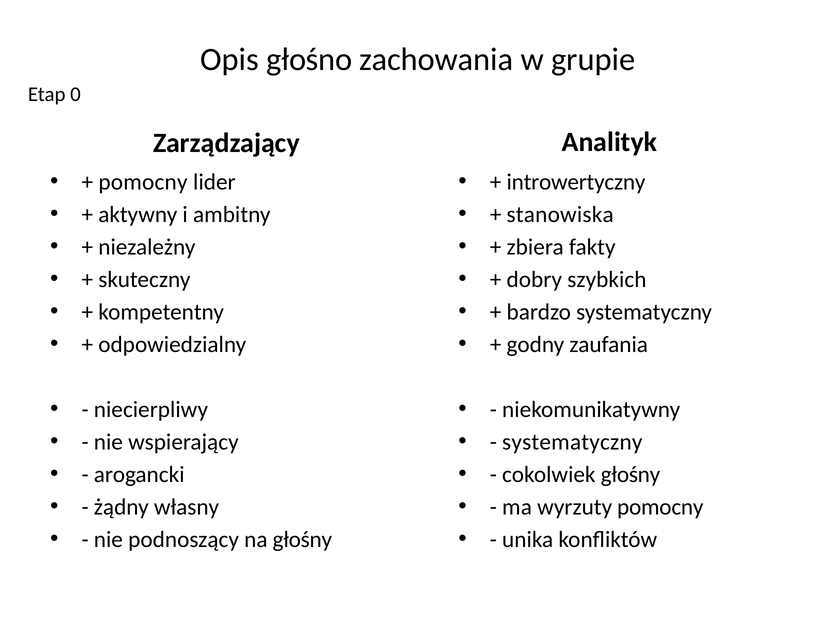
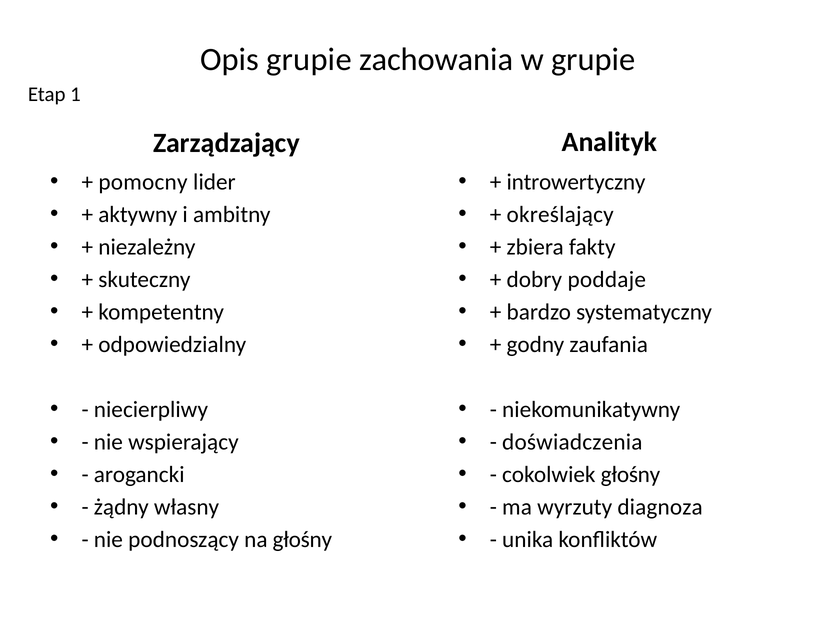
Opis głośno: głośno -> grupie
0: 0 -> 1
stanowiska: stanowiska -> określający
szybkich: szybkich -> poddaje
systematyczny at (572, 442): systematyczny -> doświadczenia
wyrzuty pomocny: pomocny -> diagnoza
